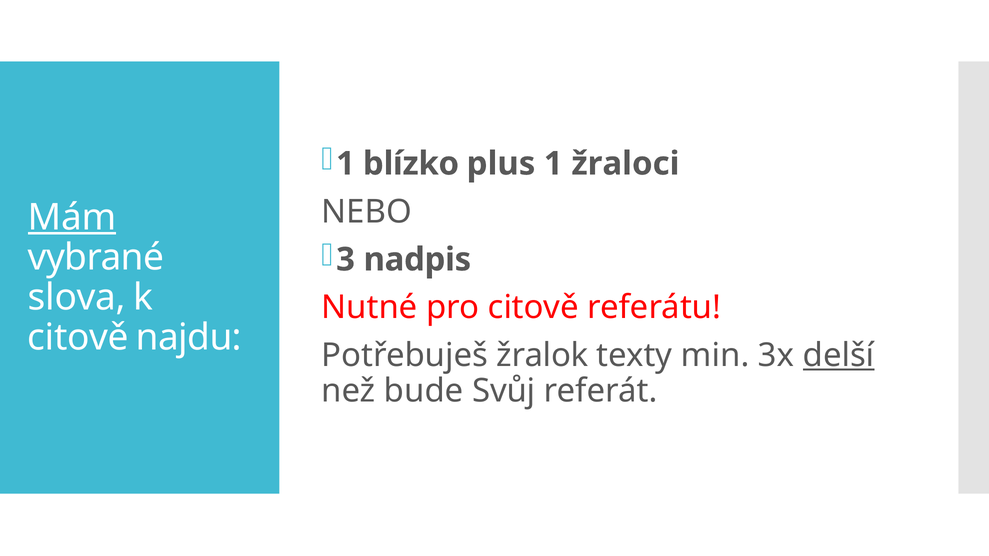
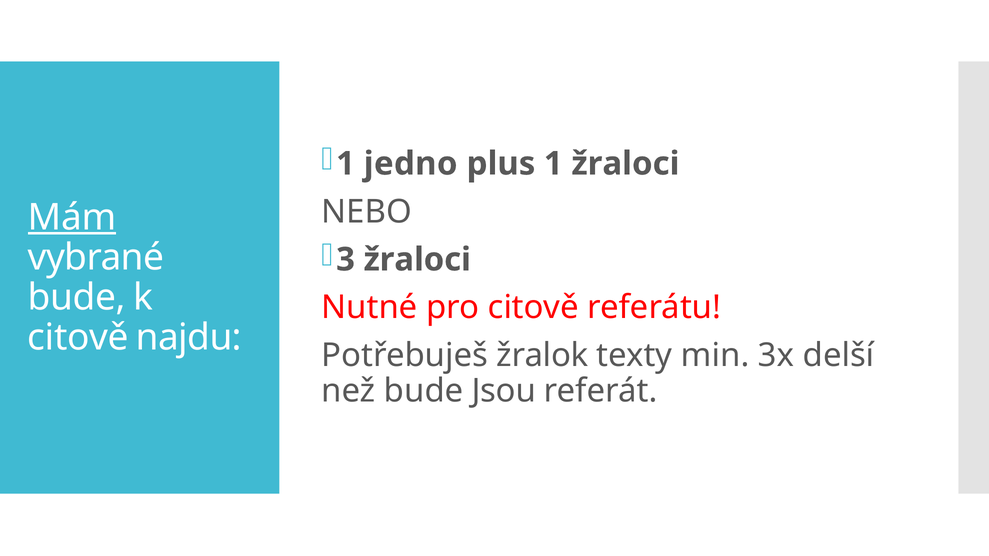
blízko: blízko -> jedno
3 nadpis: nadpis -> žraloci
slova at (77, 298): slova -> bude
delší underline: present -> none
Svůj: Svůj -> Jsou
